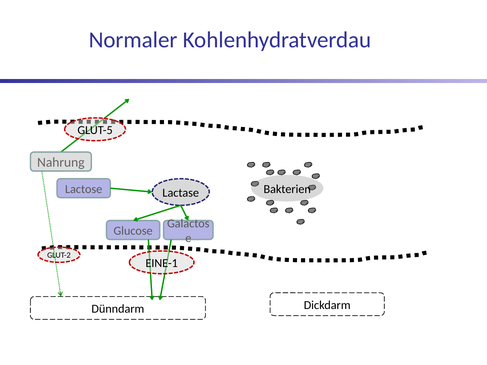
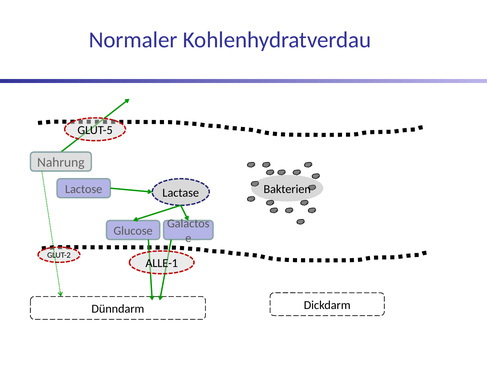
EINE-1: EINE-1 -> ALLE-1
